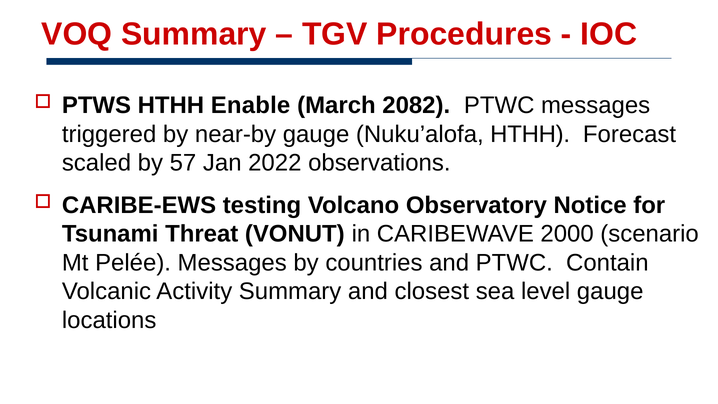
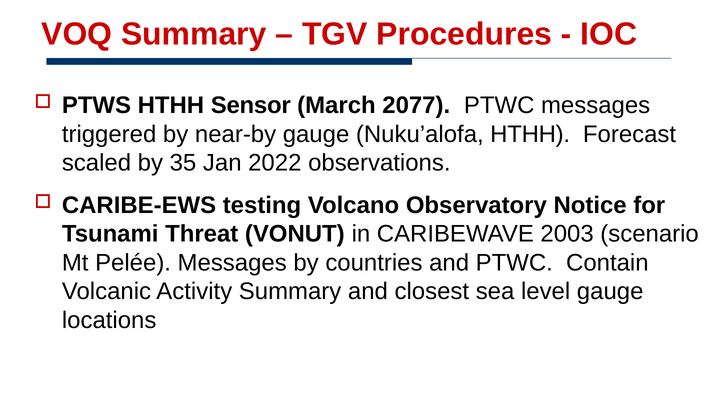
Enable: Enable -> Sensor
2082: 2082 -> 2077
57: 57 -> 35
2000: 2000 -> 2003
